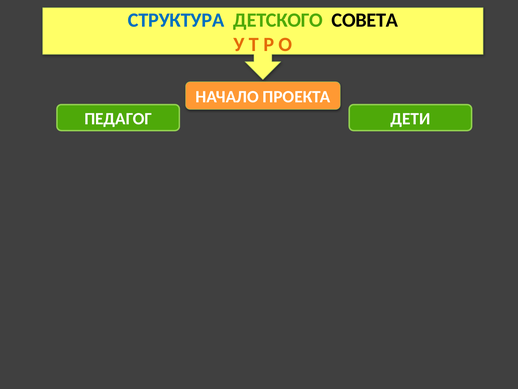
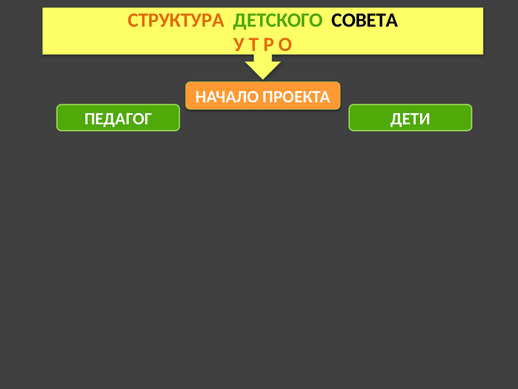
СТРУКТУРА colour: blue -> orange
